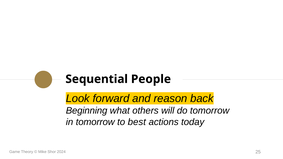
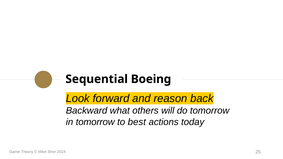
People: People -> Boeing
Beginning: Beginning -> Backward
